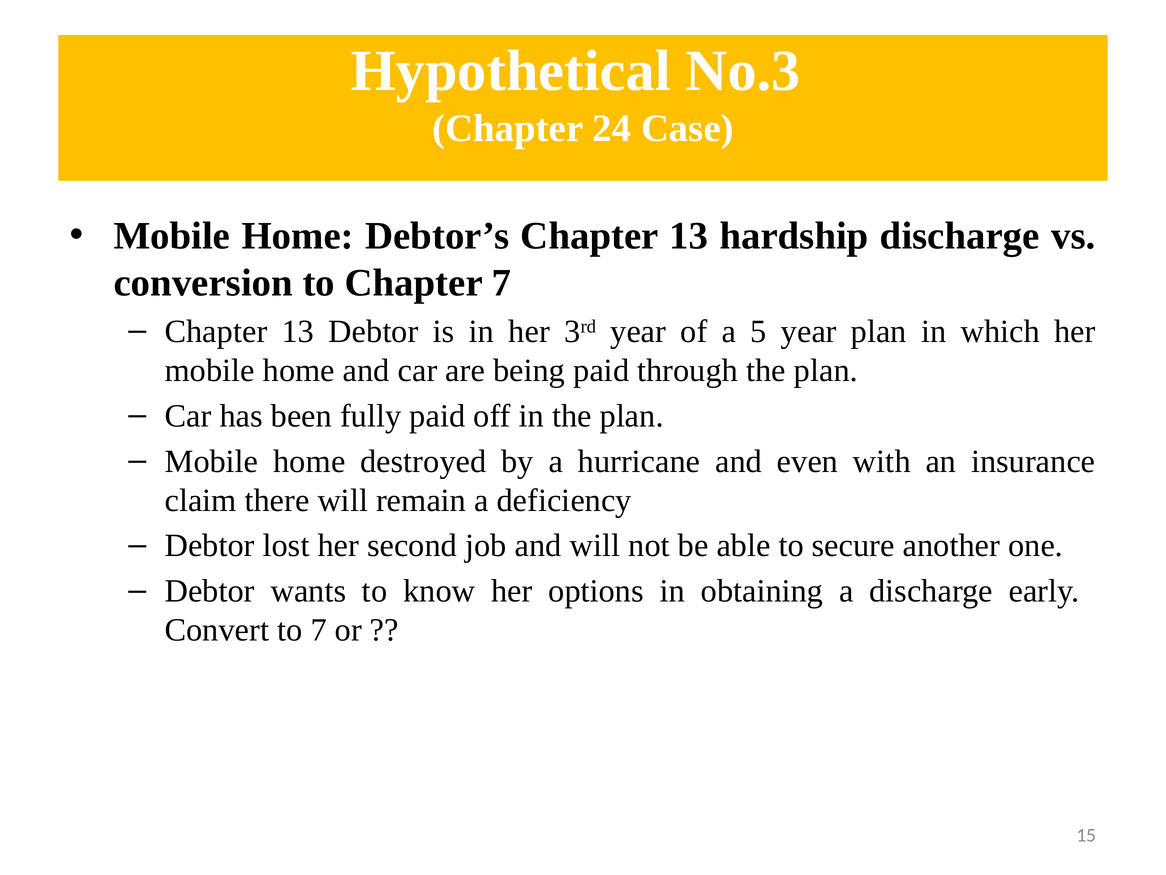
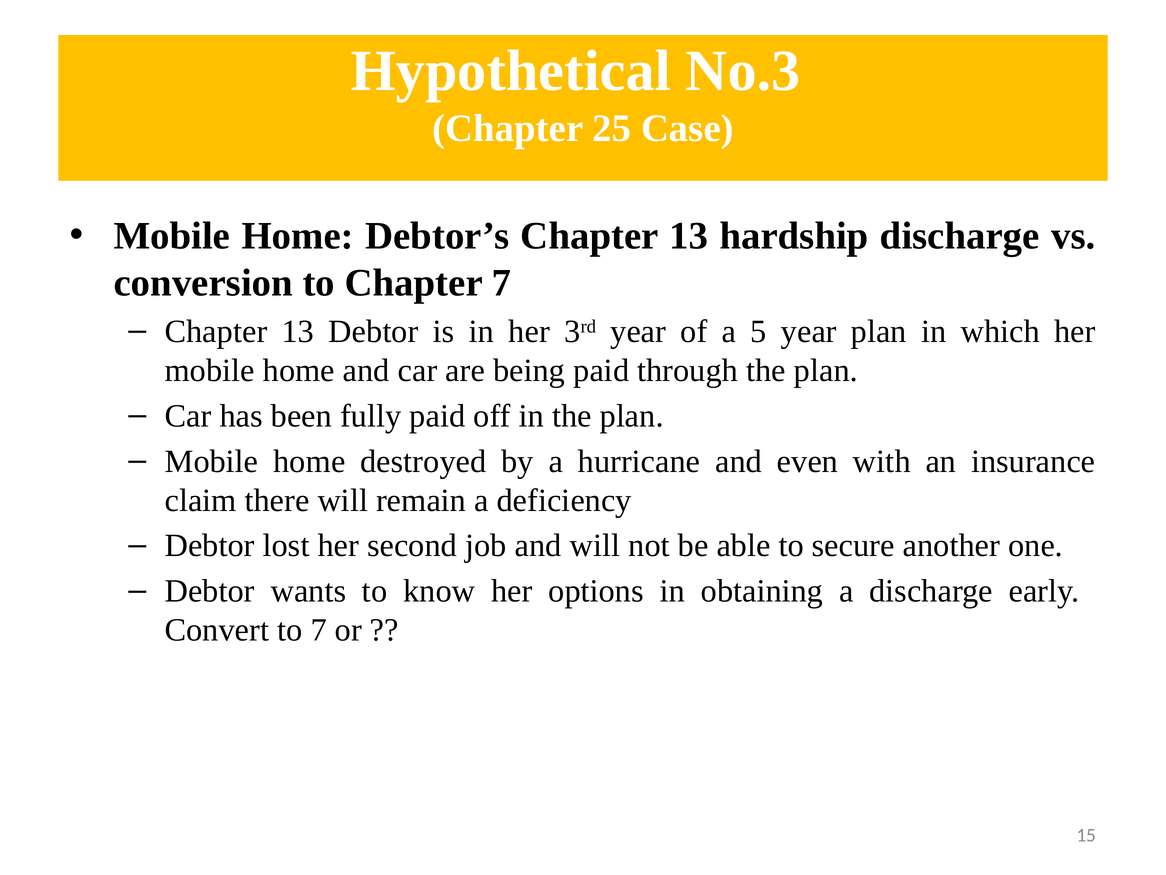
24: 24 -> 25
